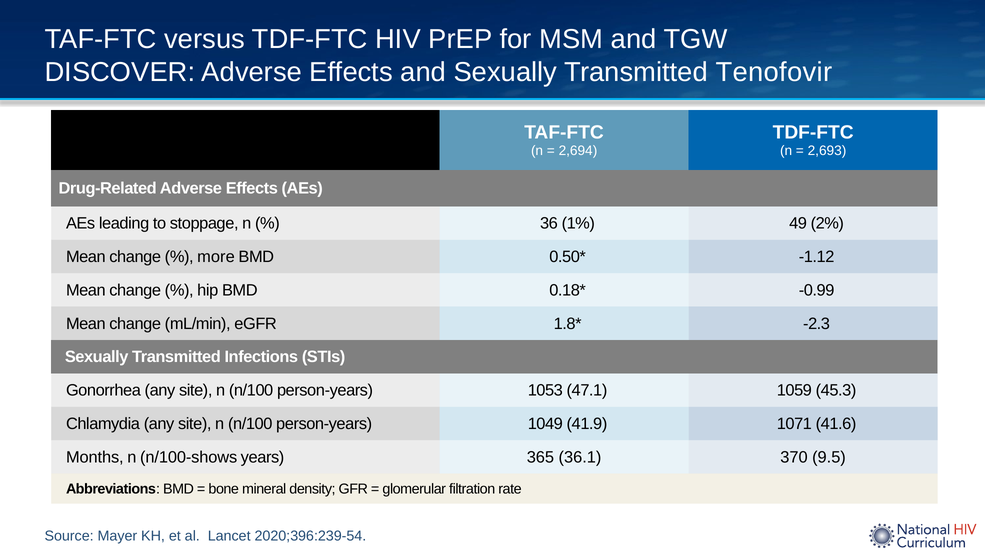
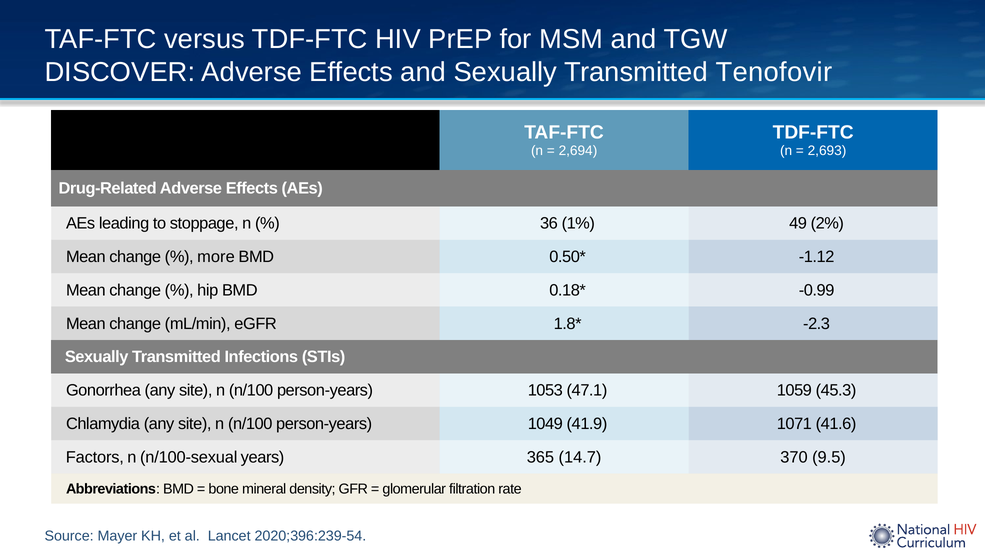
Months: Months -> Factors
n/100-shows: n/100-shows -> n/100-sexual
36.1: 36.1 -> 14.7
